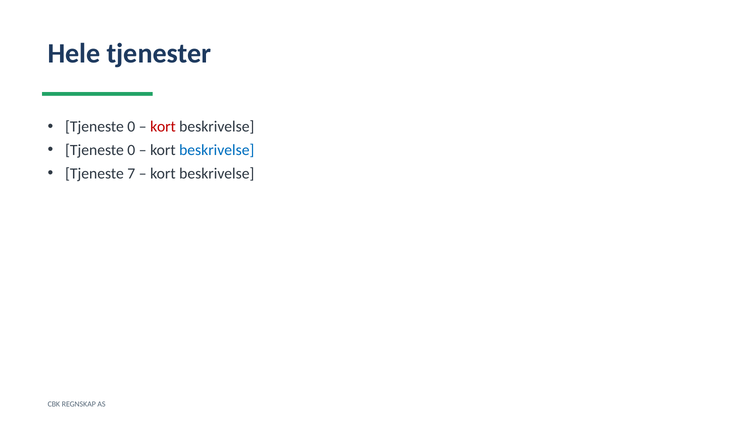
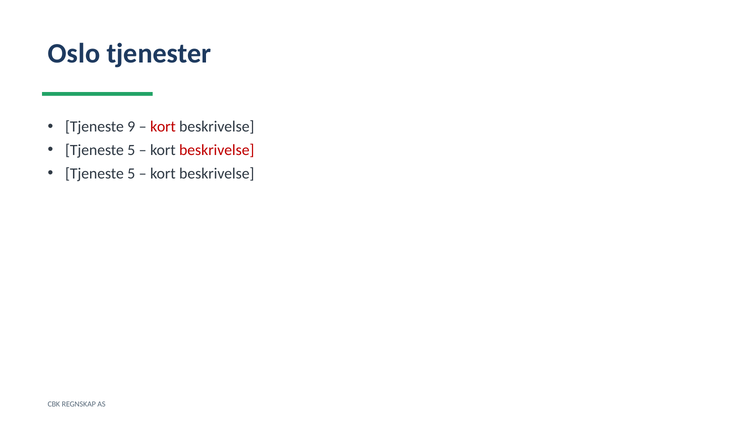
Hele: Hele -> Oslo
0 at (131, 127): 0 -> 9
0 at (131, 150): 0 -> 5
beskrivelse at (217, 150) colour: blue -> red
7 at (131, 174): 7 -> 5
